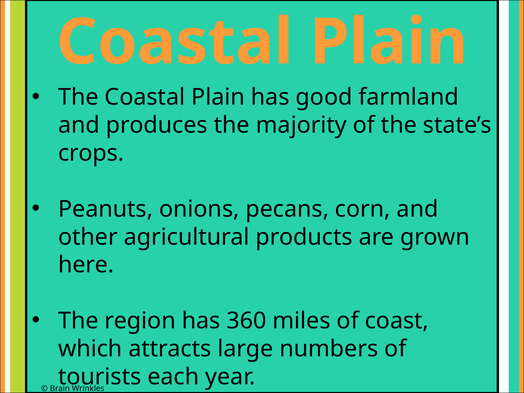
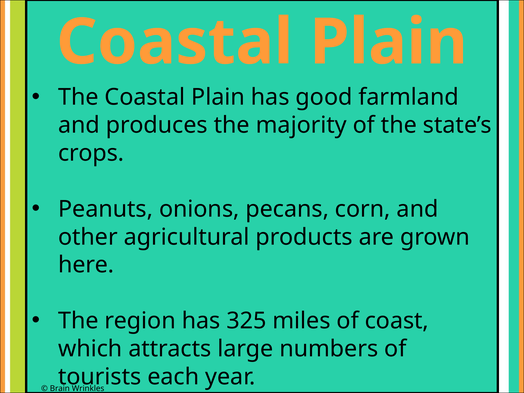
360: 360 -> 325
